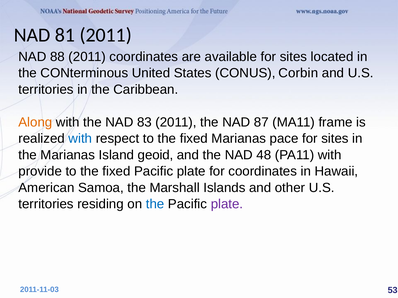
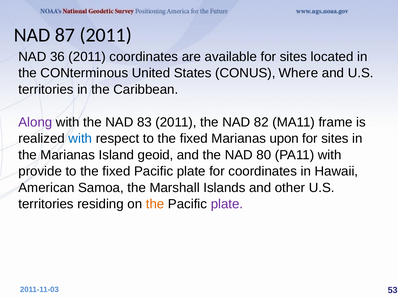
81: 81 -> 87
88: 88 -> 36
Corbin: Corbin -> Where
Along colour: orange -> purple
87: 87 -> 82
pace: pace -> upon
48: 48 -> 80
the at (155, 204) colour: blue -> orange
